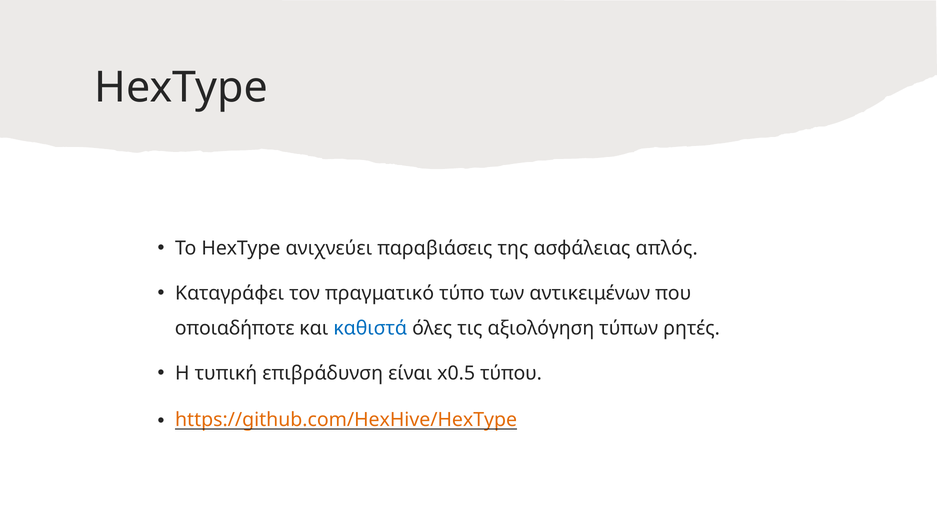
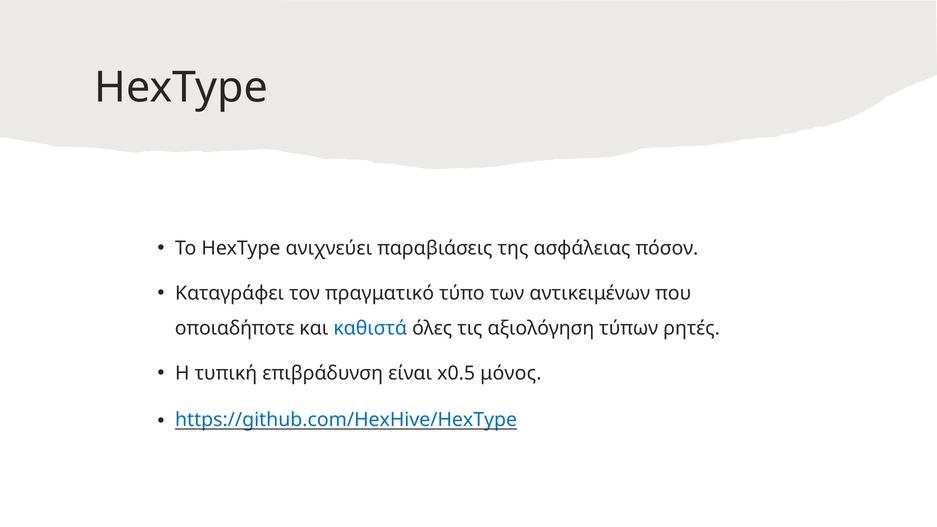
απλός: απλός -> πόσον
τύπου: τύπου -> μόνος
https://github.com/HexHive/HexType colour: orange -> blue
